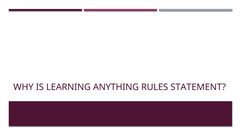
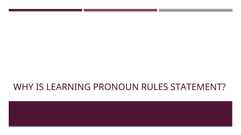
ANYTHING: ANYTHING -> PRONOUN
